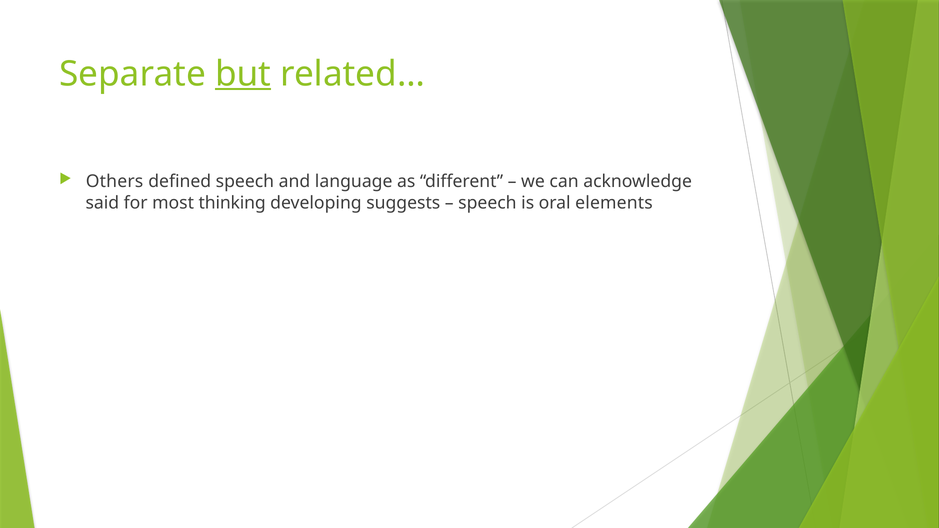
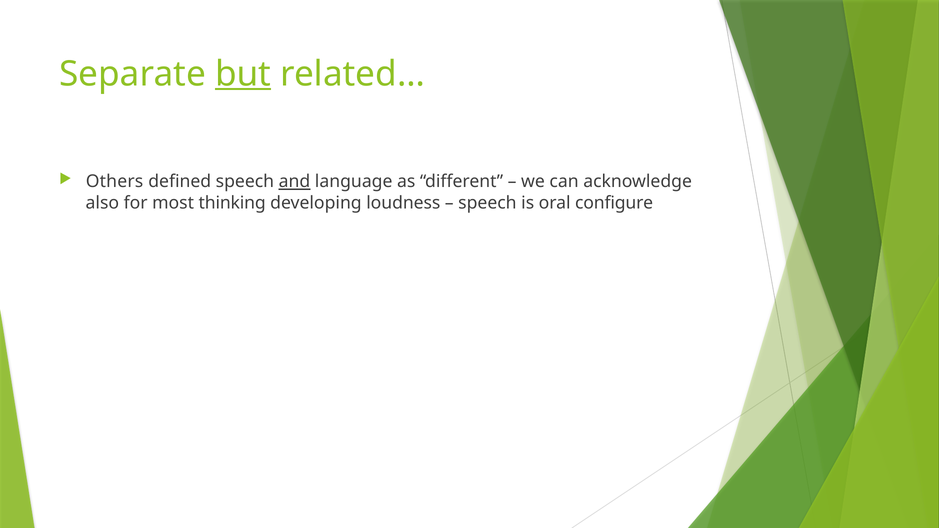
and underline: none -> present
said: said -> also
suggests: suggests -> loudness
elements: elements -> configure
